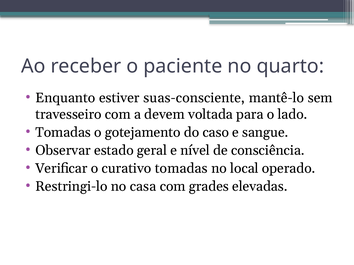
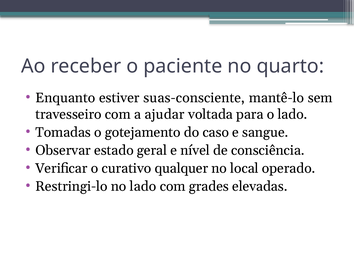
devem: devem -> ajudar
curativo tomadas: tomadas -> qualquer
no casa: casa -> lado
